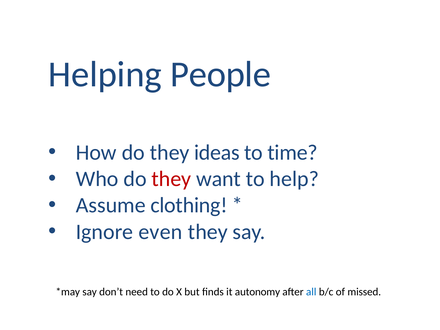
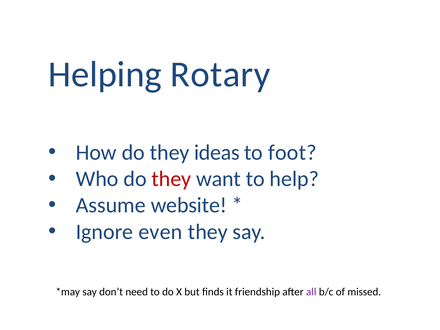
People: People -> Rotary
time: time -> foot
clothing: clothing -> website
autonomy: autonomy -> friendship
all colour: blue -> purple
